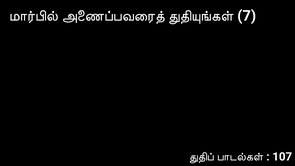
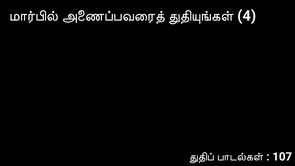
7: 7 -> 4
